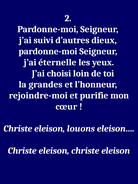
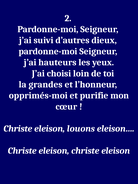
éternelle: éternelle -> hauteurs
rejoindre-moi: rejoindre-moi -> opprimés-moi
